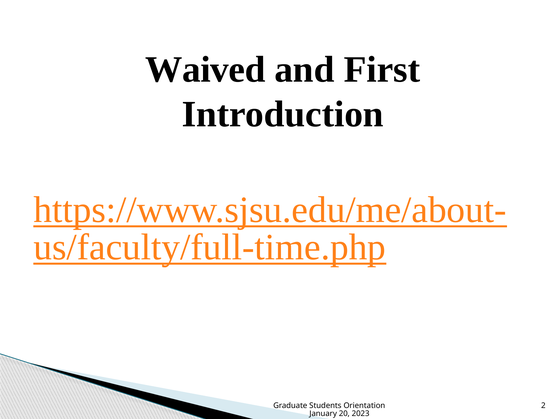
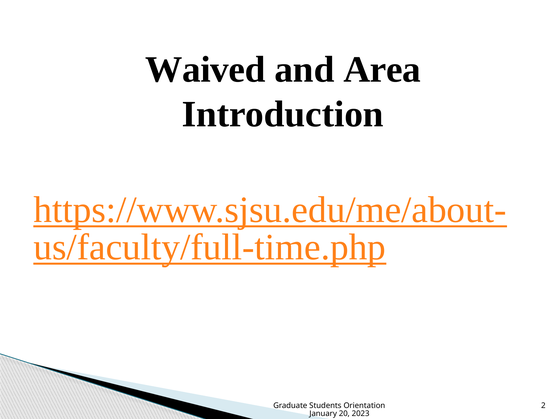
First: First -> Area
